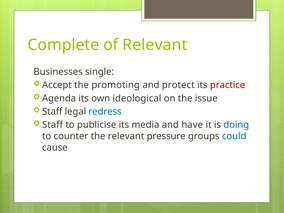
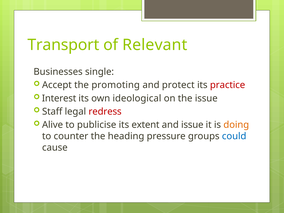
Complete: Complete -> Transport
Agenda: Agenda -> Interest
redress colour: blue -> red
Staff at (52, 125): Staff -> Alive
media: media -> extent
and have: have -> issue
doing colour: blue -> orange
the relevant: relevant -> heading
